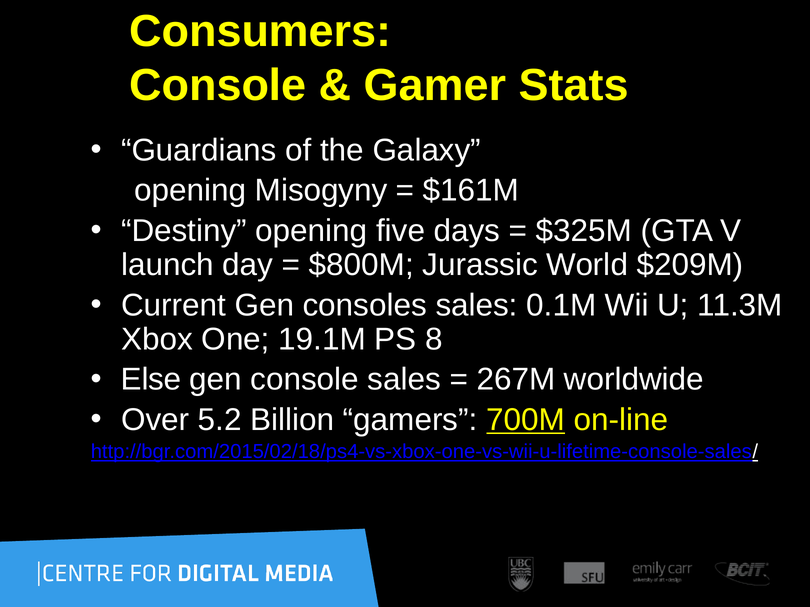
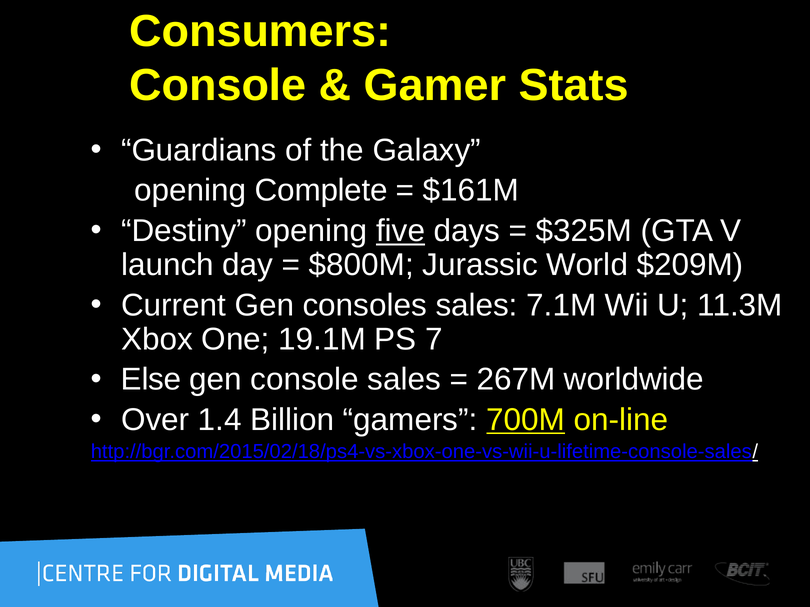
Misogyny: Misogyny -> Complete
five underline: none -> present
0.1M: 0.1M -> 7.1M
8: 8 -> 7
5.2: 5.2 -> 1.4
